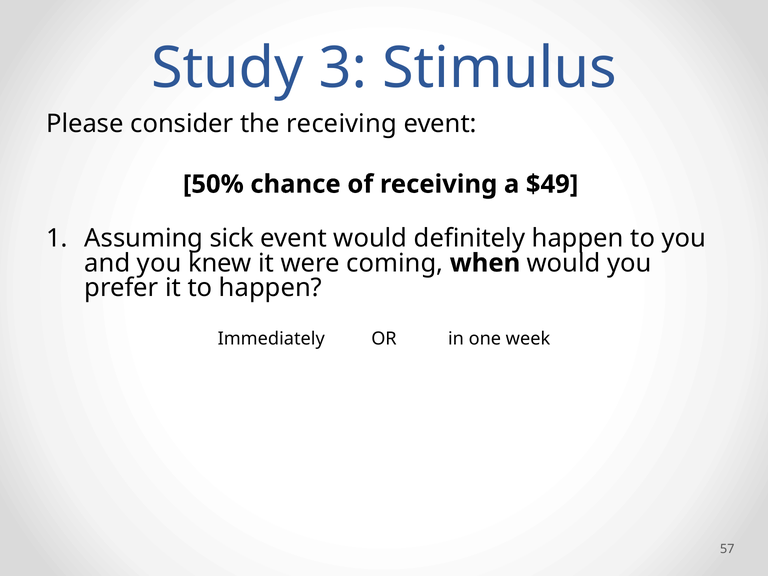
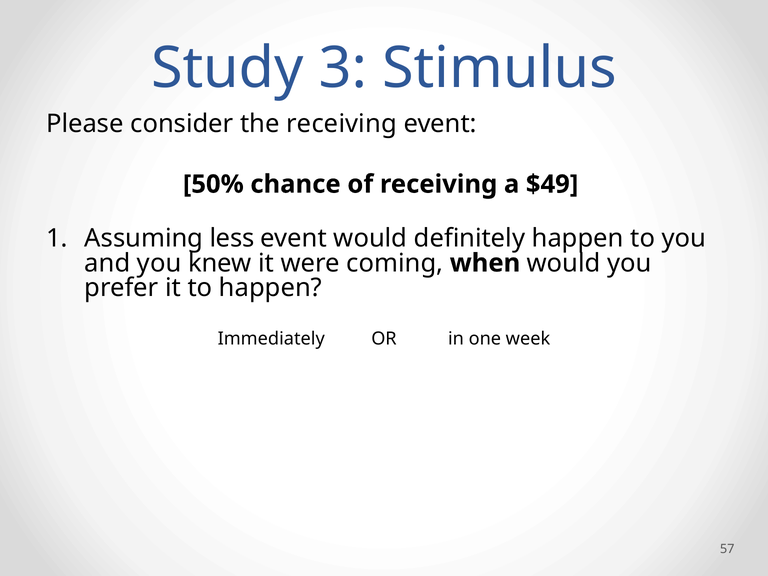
sick: sick -> less
